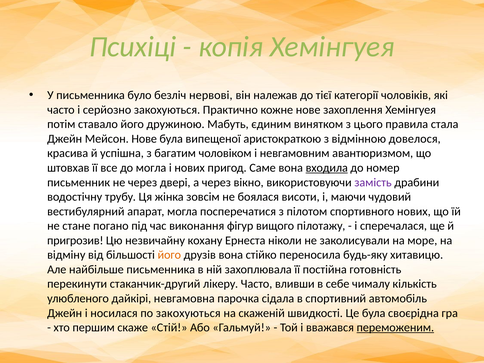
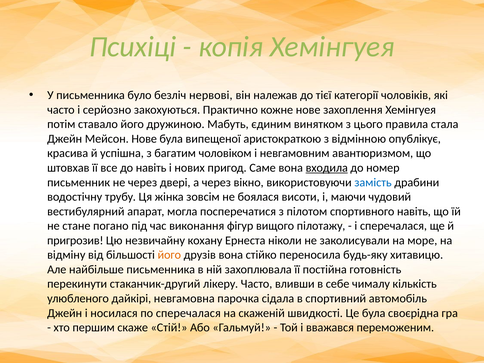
довелося: довелося -> опублікує
до могла: могла -> навіть
замість colour: purple -> blue
спортивного нових: нових -> навіть
по закохуються: закохуються -> сперечалася
переможеним underline: present -> none
